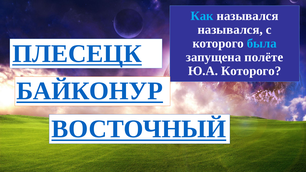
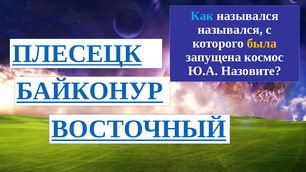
была colour: light blue -> yellow
полёте: полёте -> космос
Ю.А Которого: Которого -> Назовите
